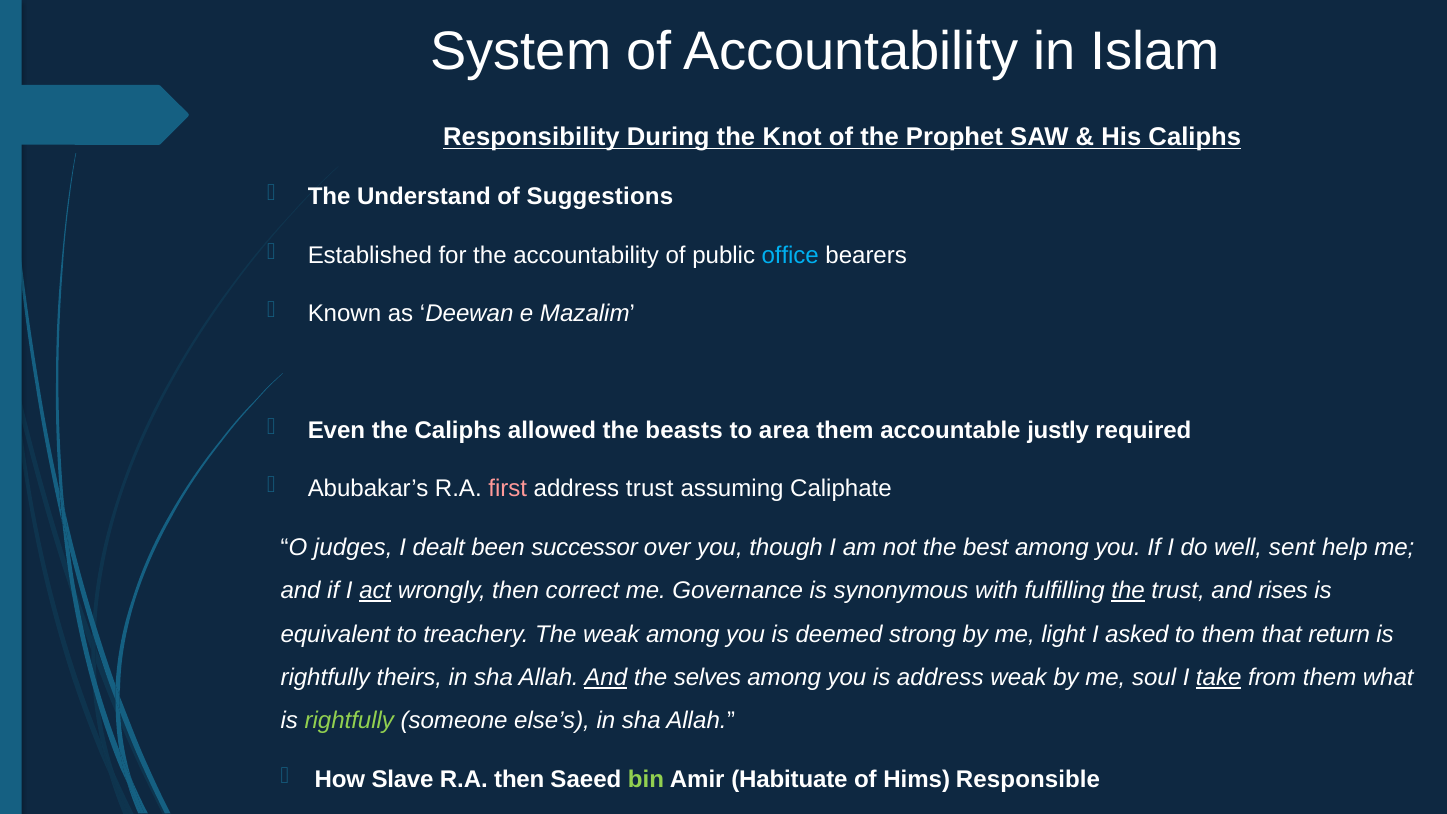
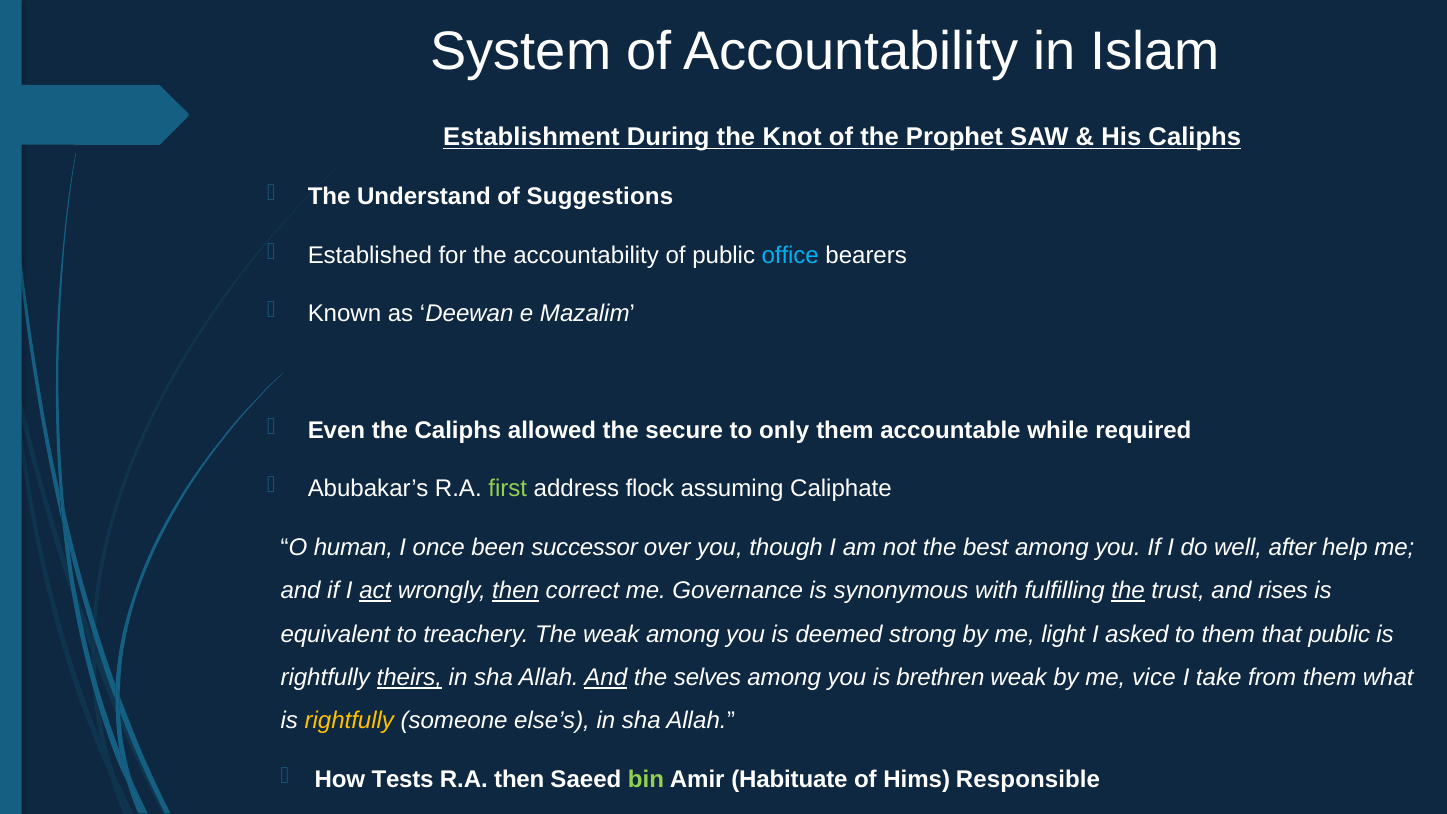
Responsibility: Responsibility -> Establishment
beasts: beasts -> secure
area: area -> only
justly: justly -> while
first colour: pink -> light green
address trust: trust -> flock
judges: judges -> human
dealt: dealt -> once
sent: sent -> after
then at (516, 591) underline: none -> present
that return: return -> public
theirs underline: none -> present
is address: address -> brethren
soul: soul -> vice
take underline: present -> none
rightfully at (349, 721) colour: light green -> yellow
Slave: Slave -> Tests
